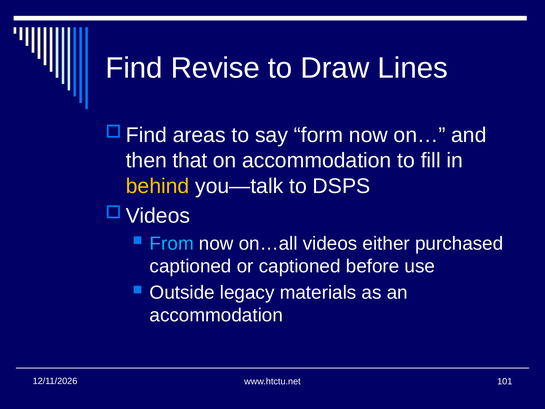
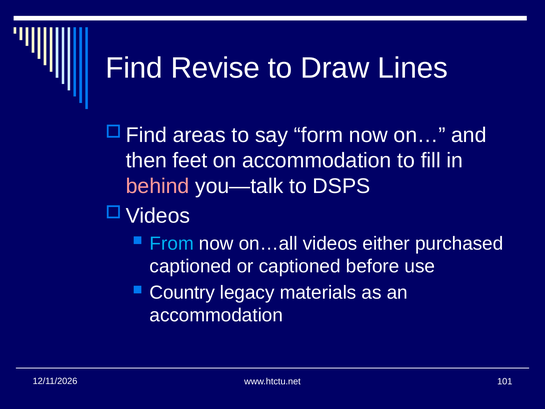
that: that -> feet
behind colour: yellow -> pink
Outside: Outside -> Country
